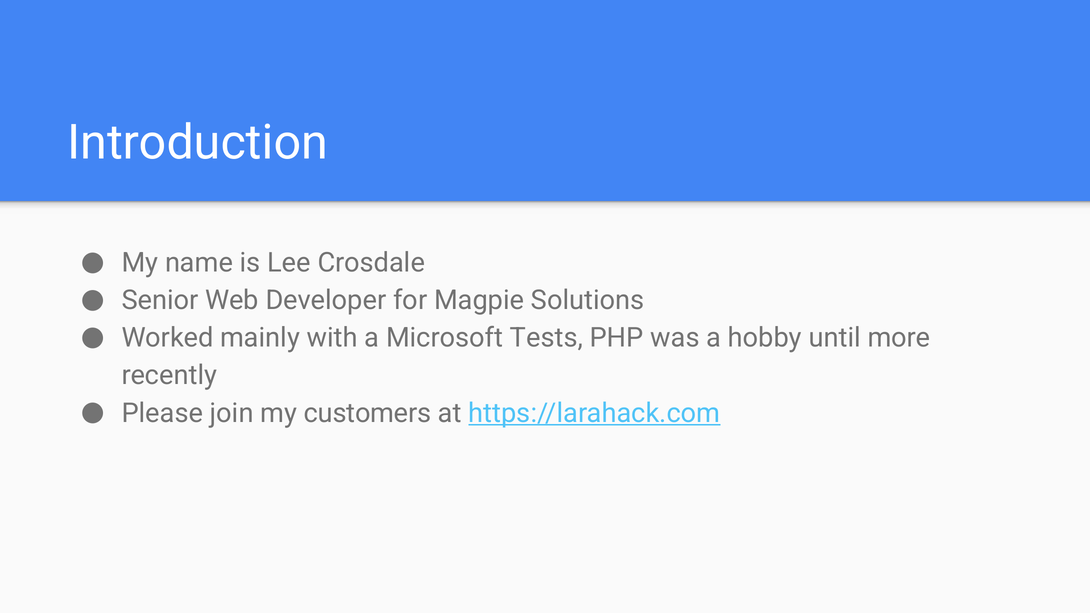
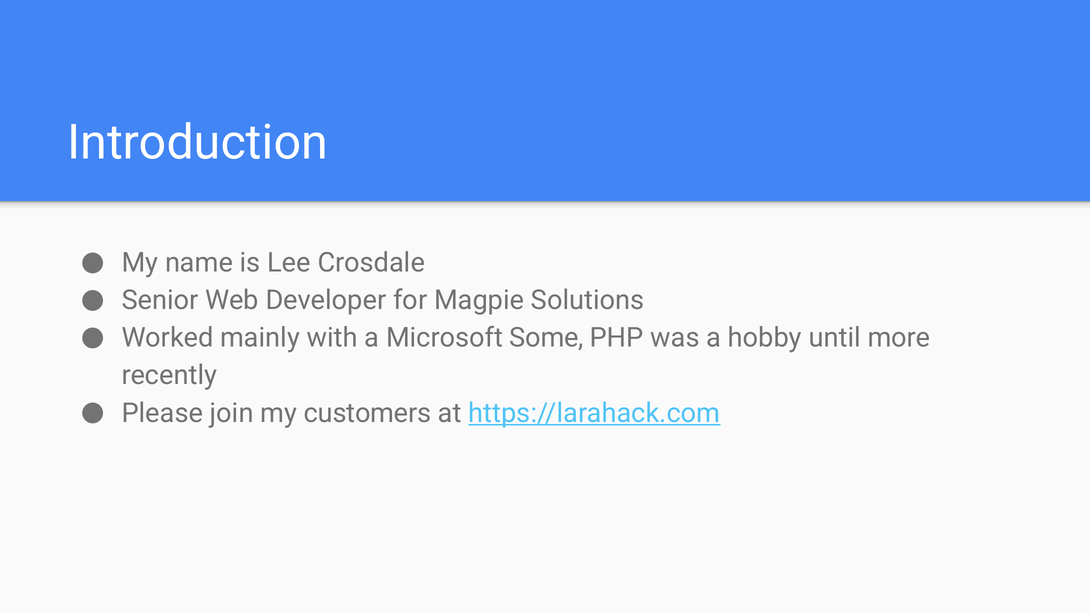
Tests: Tests -> Some
